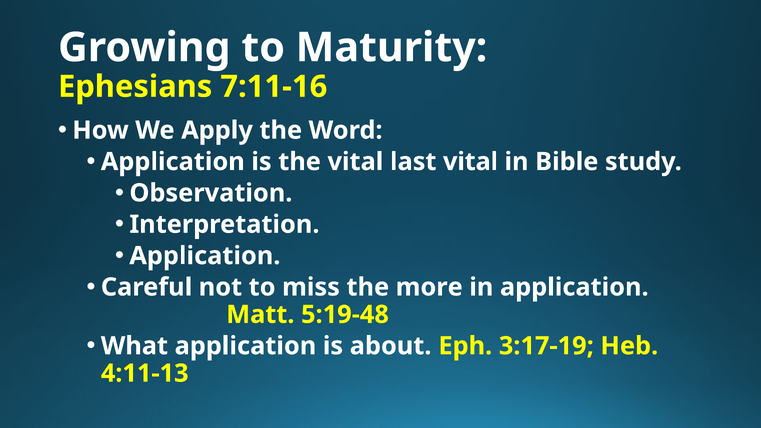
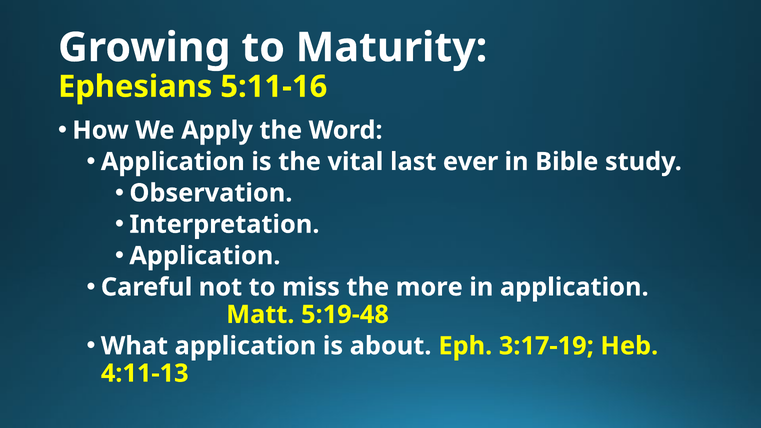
7:11-16: 7:11-16 -> 5:11-16
last vital: vital -> ever
